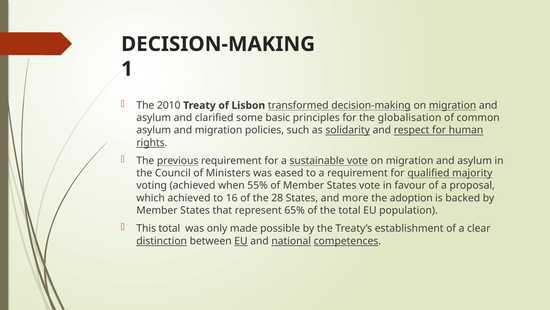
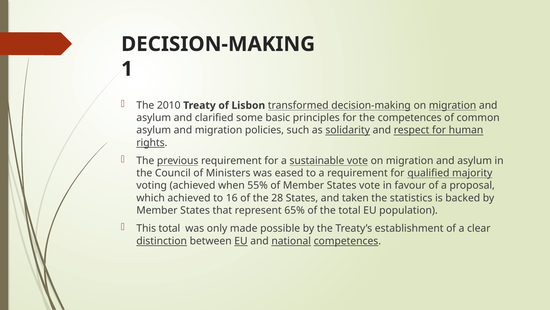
the globalisation: globalisation -> competences
more: more -> taken
adoption: adoption -> statistics
